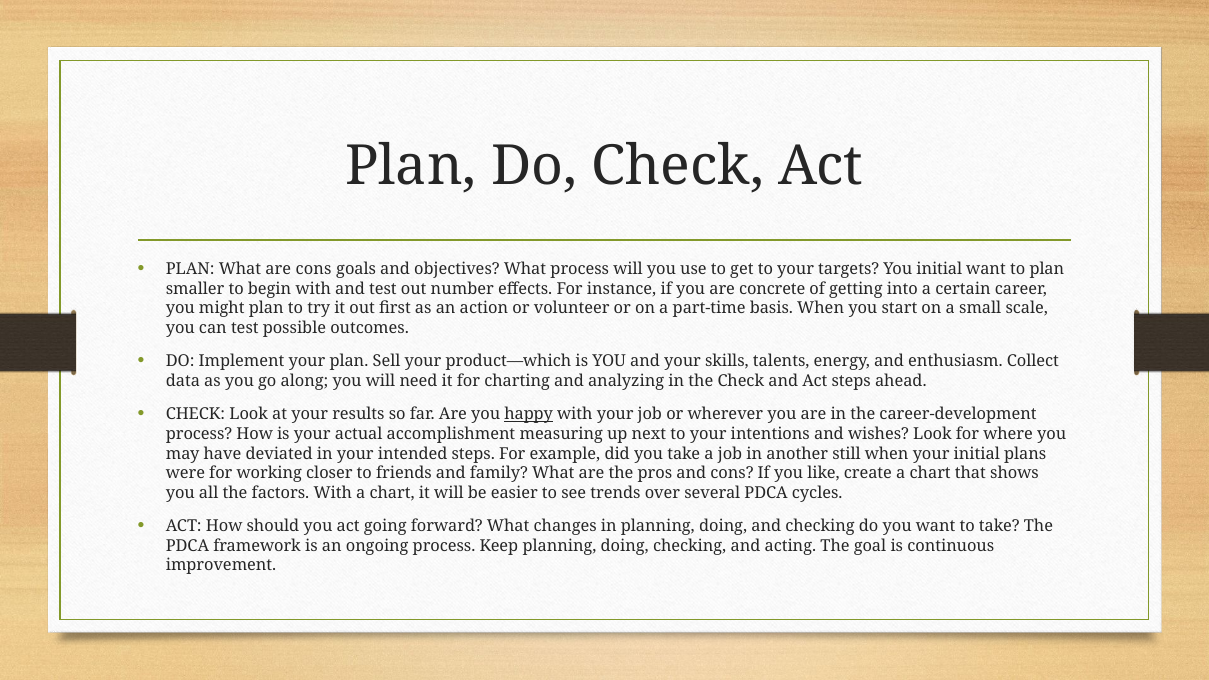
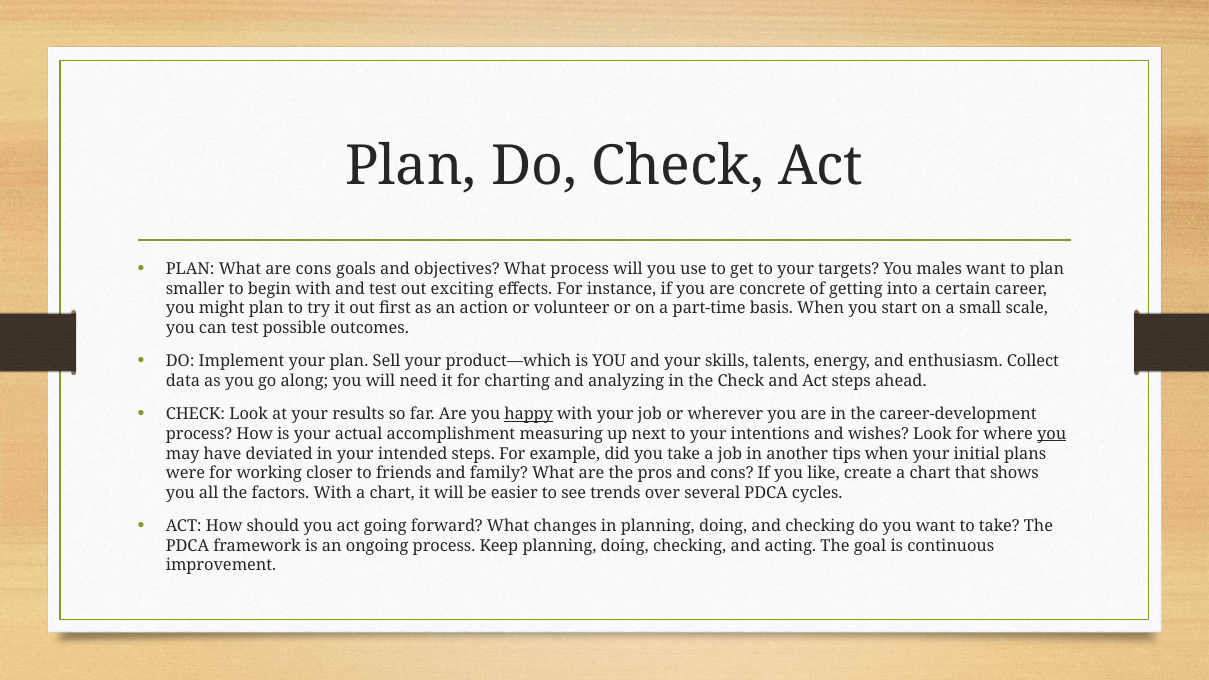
You initial: initial -> males
number: number -> exciting
you at (1052, 434) underline: none -> present
still: still -> tips
